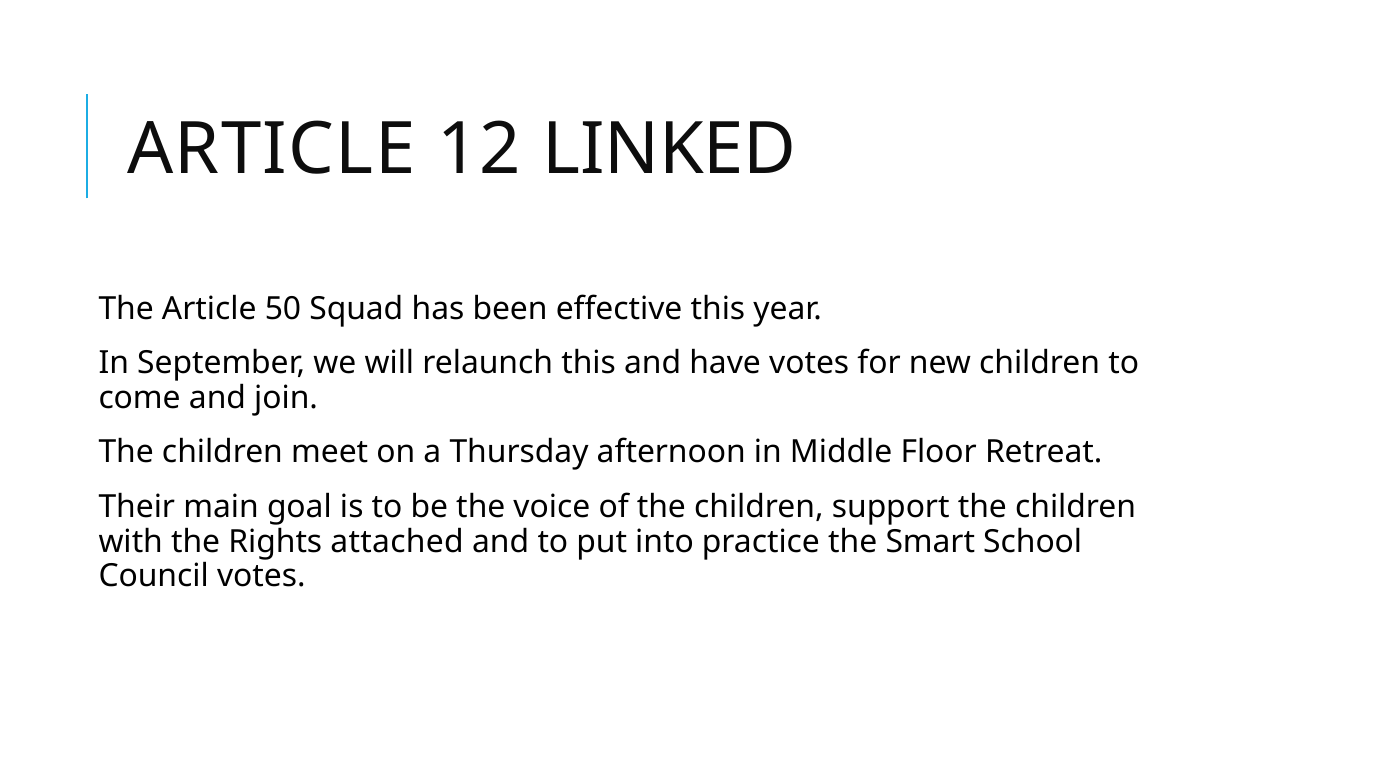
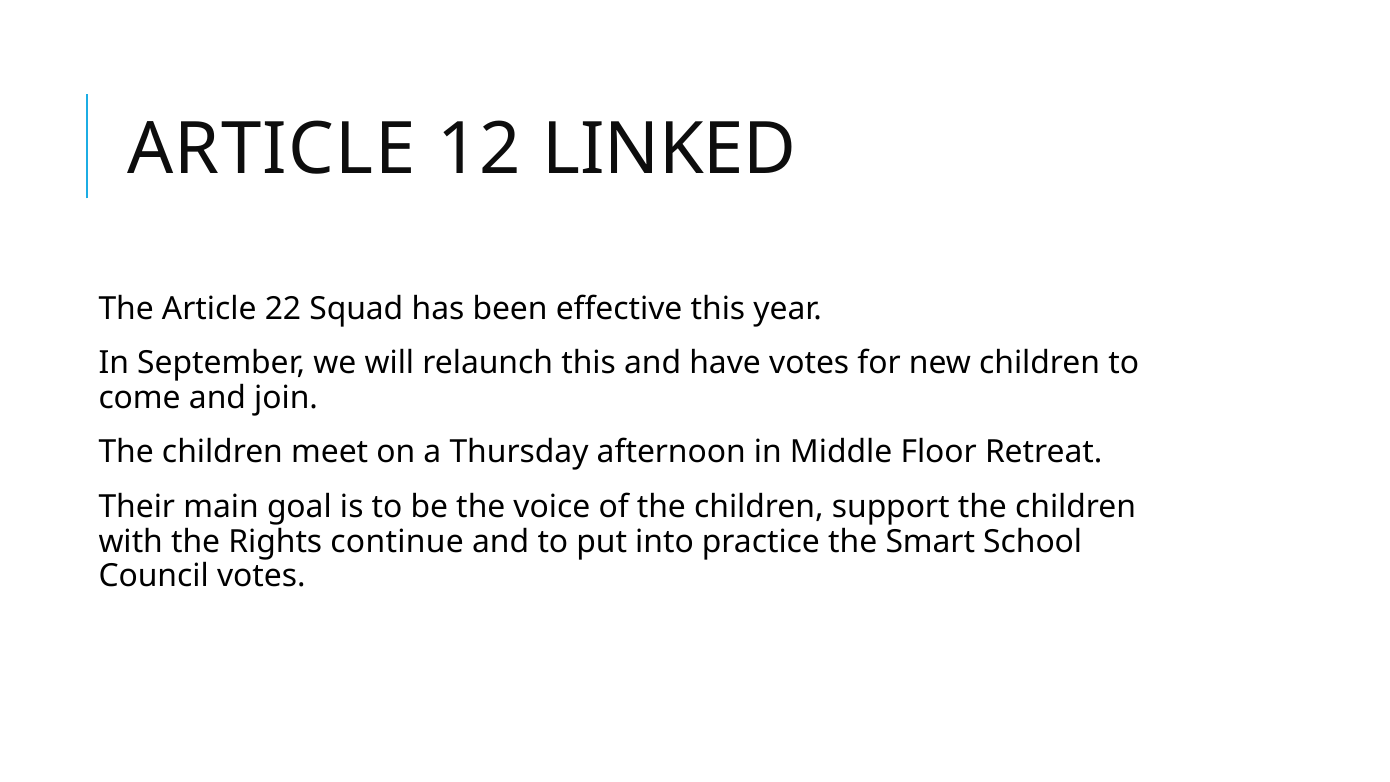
50: 50 -> 22
attached: attached -> continue
